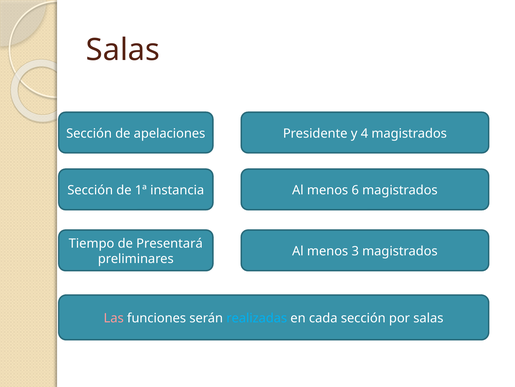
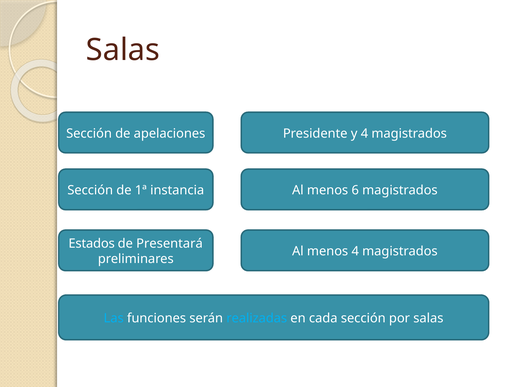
Tiempo: Tiempo -> Estados
menos 3: 3 -> 4
Las colour: pink -> light blue
